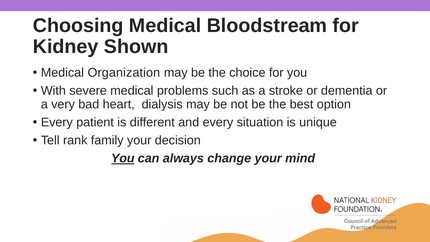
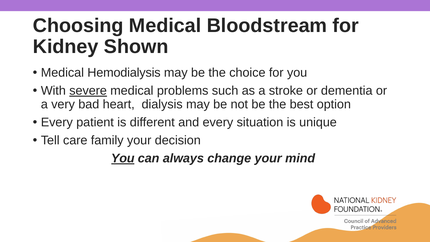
Organization: Organization -> Hemodialysis
severe underline: none -> present
rank: rank -> care
